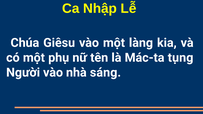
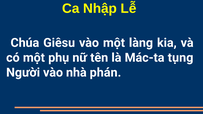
sáng: sáng -> phán
